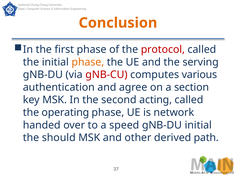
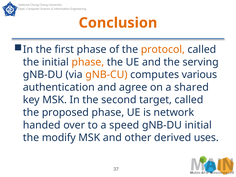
protocol colour: red -> orange
gNB-CU colour: red -> orange
section: section -> shared
acting: acting -> target
operating: operating -> proposed
should: should -> modify
path: path -> uses
